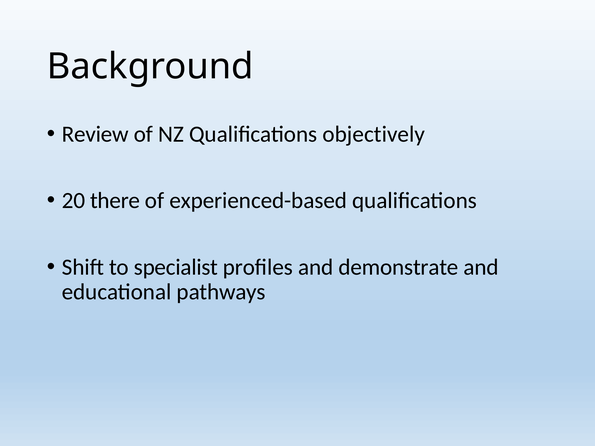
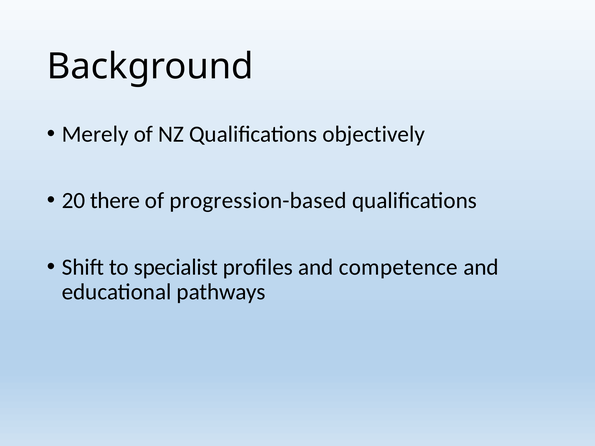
Review: Review -> Merely
experienced-based: experienced-based -> progression-based
demonstrate: demonstrate -> competence
